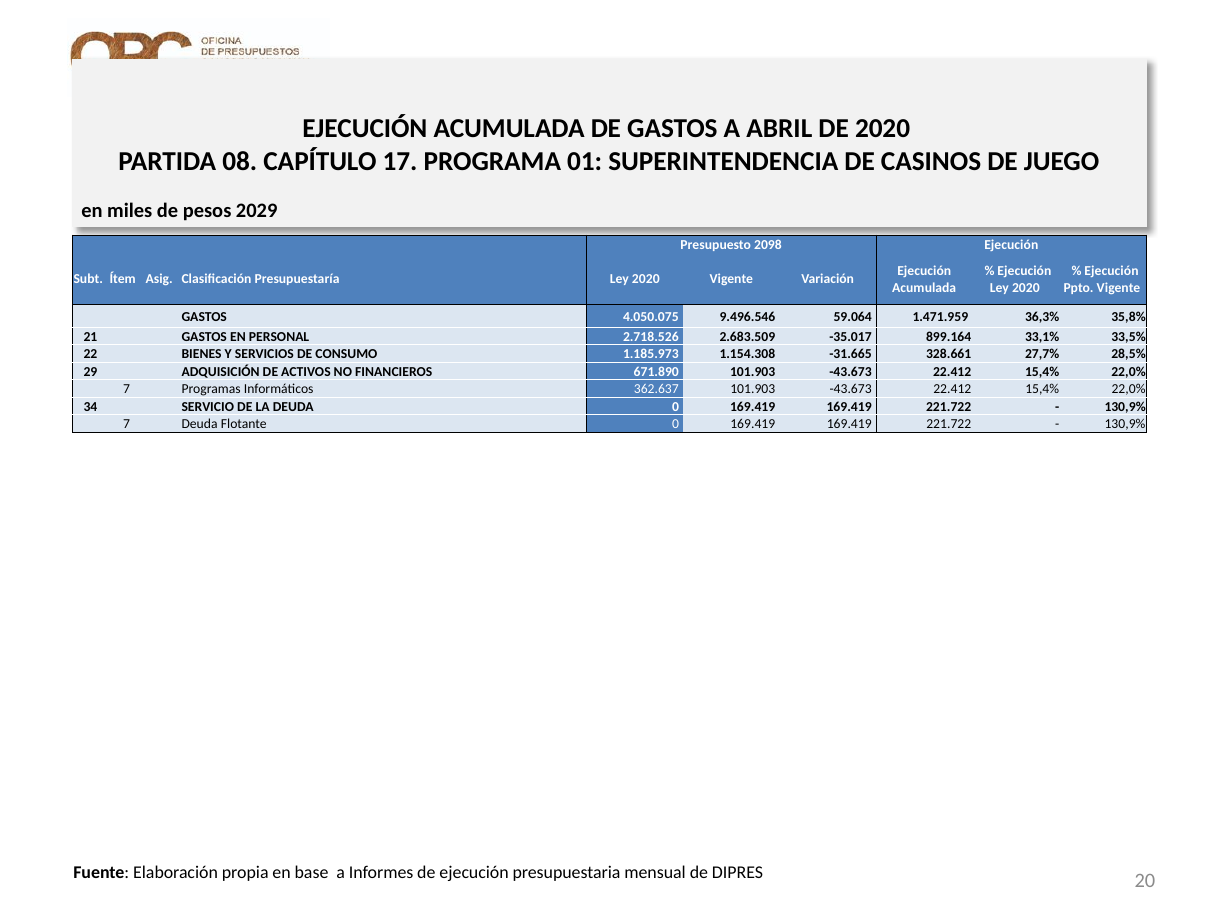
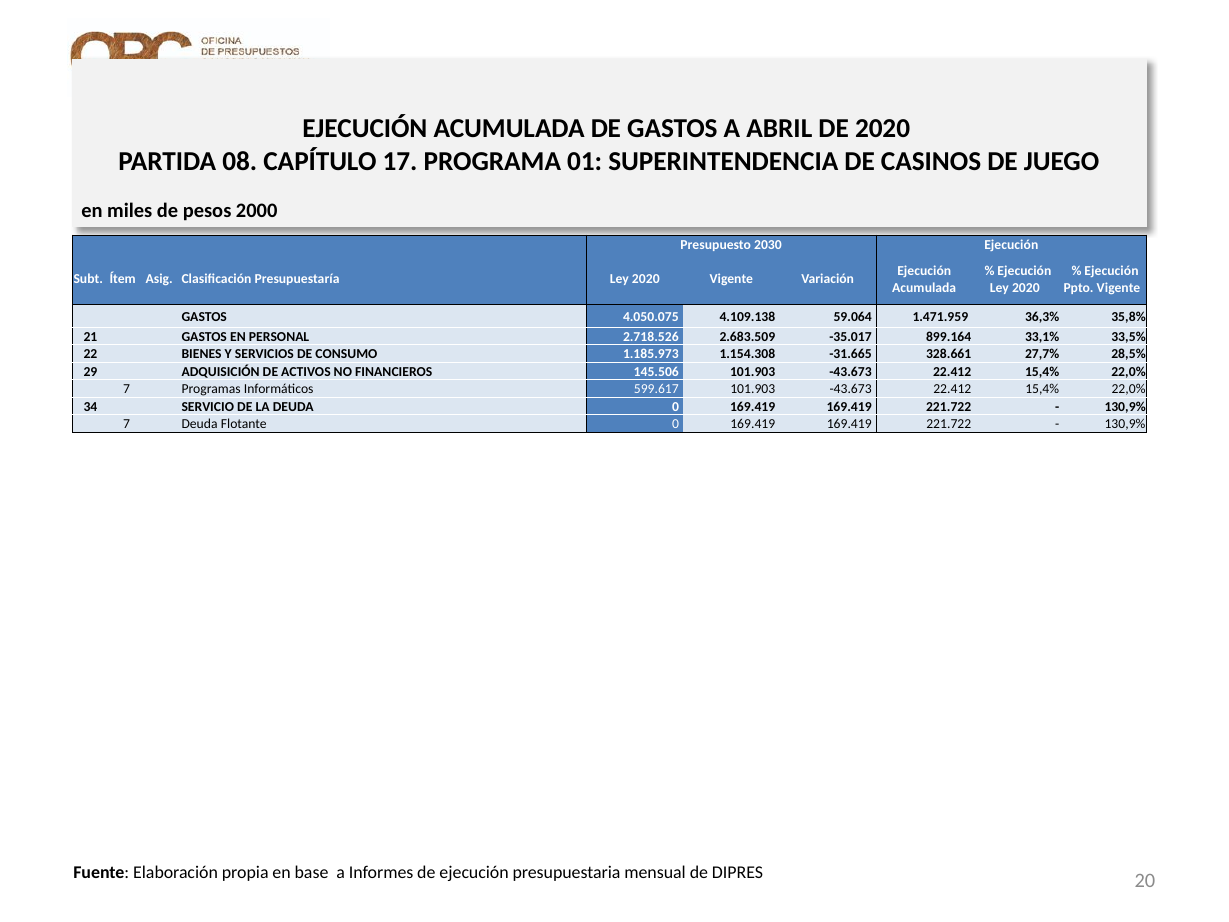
2029: 2029 -> 2000
2098: 2098 -> 2030
9.496.546: 9.496.546 -> 4.109.138
671.890: 671.890 -> 145.506
362.637: 362.637 -> 599.617
